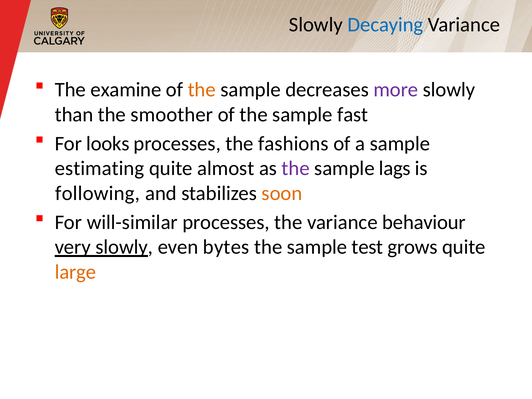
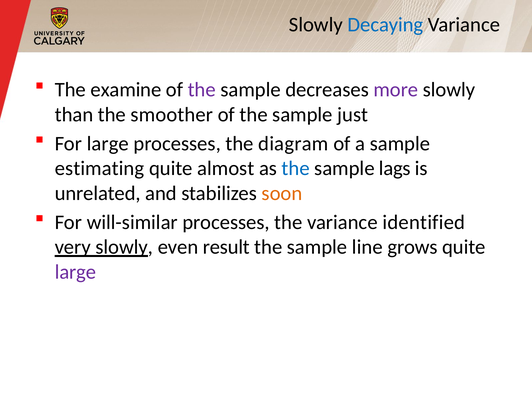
the at (202, 90) colour: orange -> purple
fast: fast -> just
For looks: looks -> large
fashions: fashions -> diagram
the at (296, 169) colour: purple -> blue
following: following -> unrelated
behaviour: behaviour -> identified
bytes: bytes -> result
test: test -> line
large at (76, 272) colour: orange -> purple
